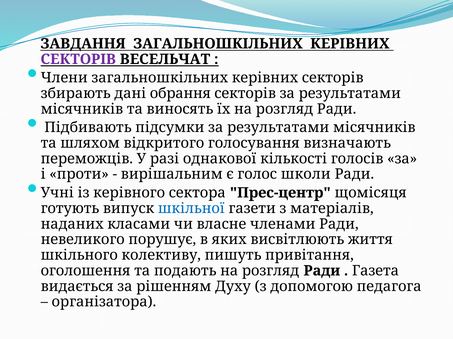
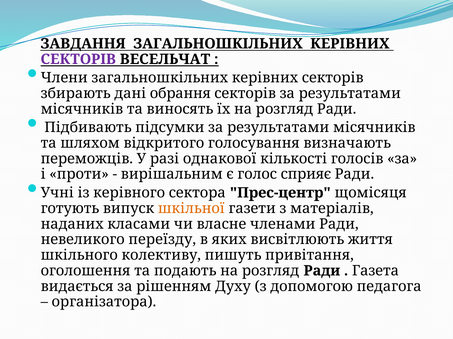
школи: школи -> сприяє
шкільної colour: blue -> orange
порушує: порушує -> переїзду
